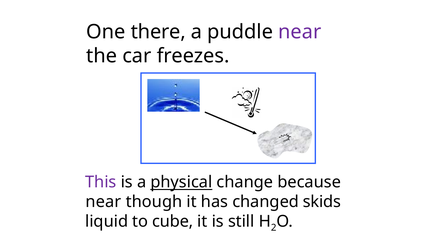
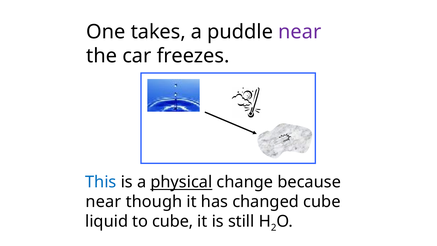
there: there -> takes
This colour: purple -> blue
changed skids: skids -> cube
